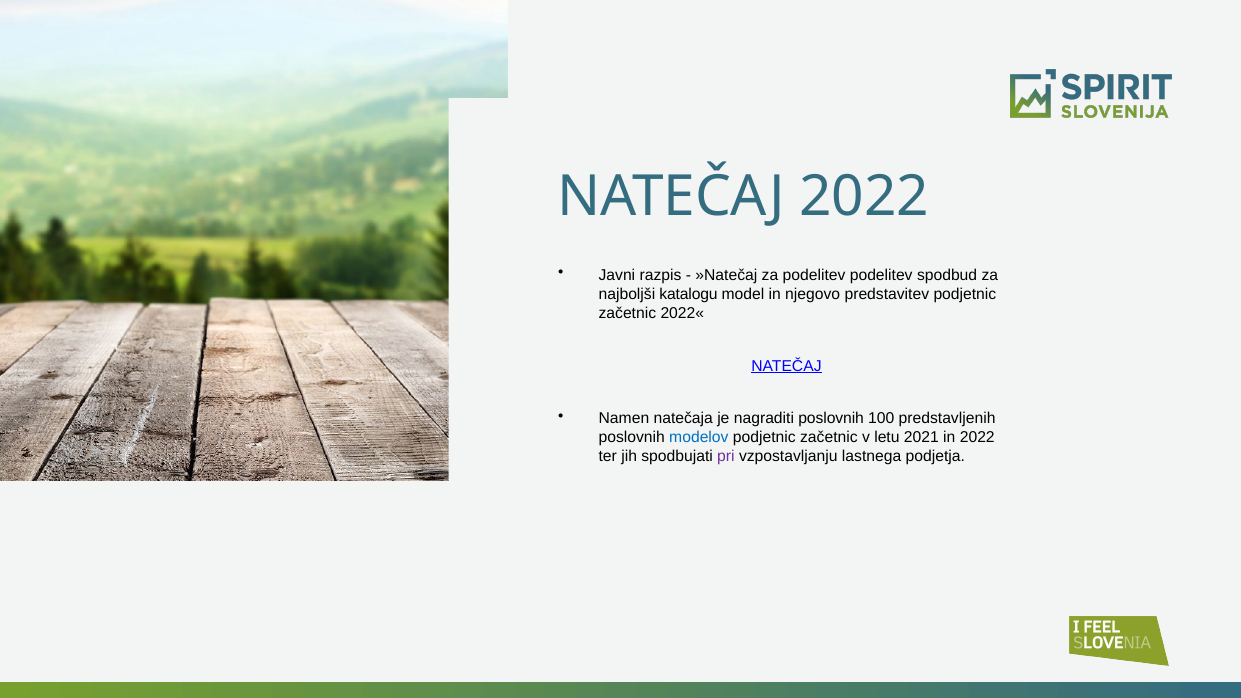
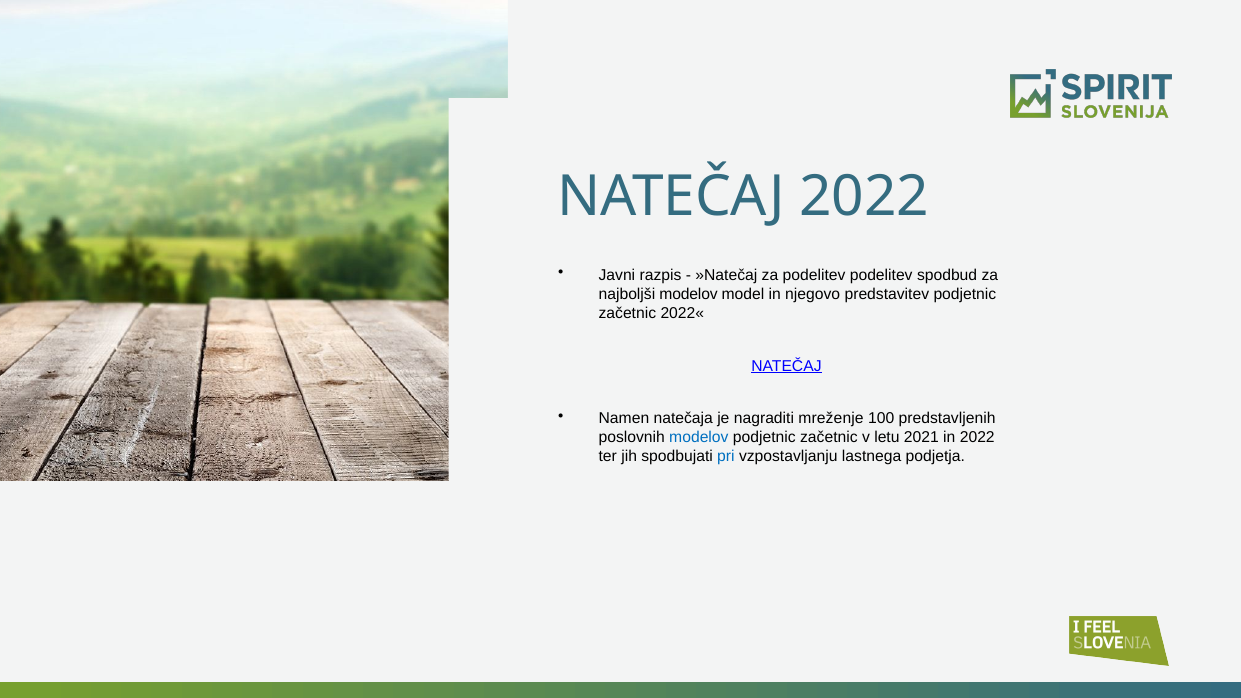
najboljši katalogu: katalogu -> modelov
nagraditi poslovnih: poslovnih -> mreženje
pri colour: purple -> blue
